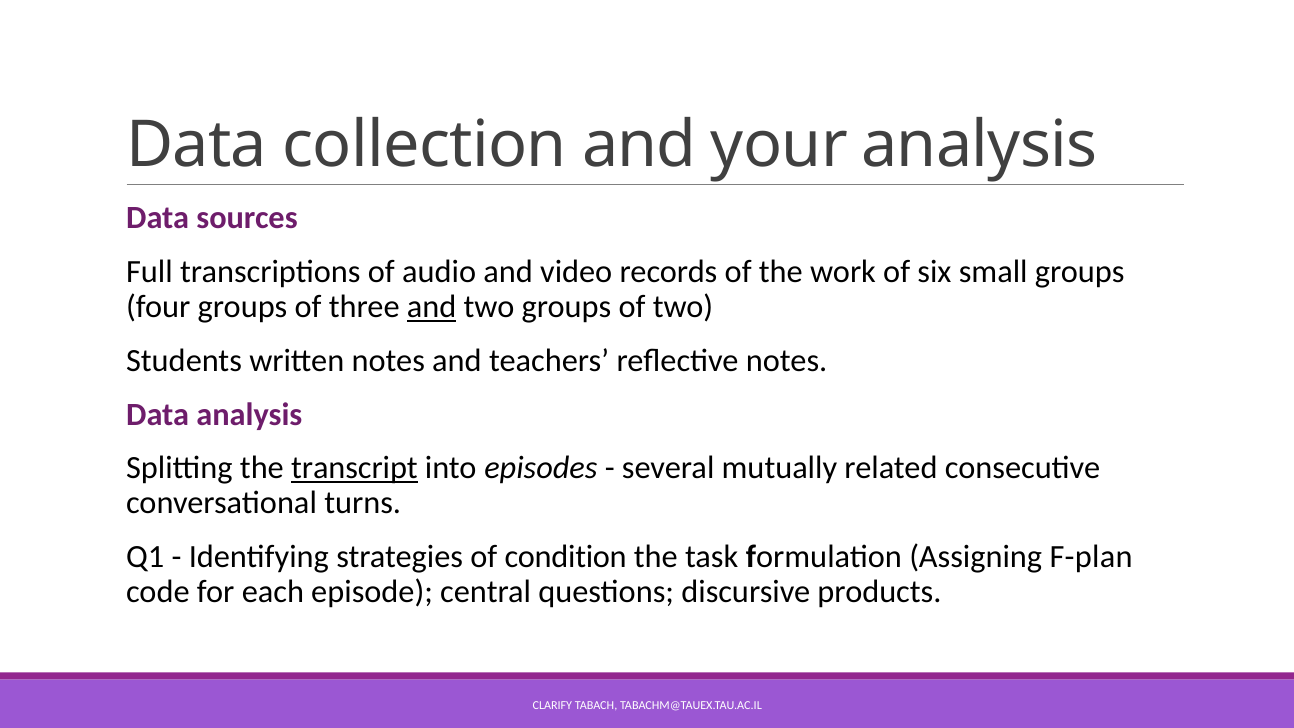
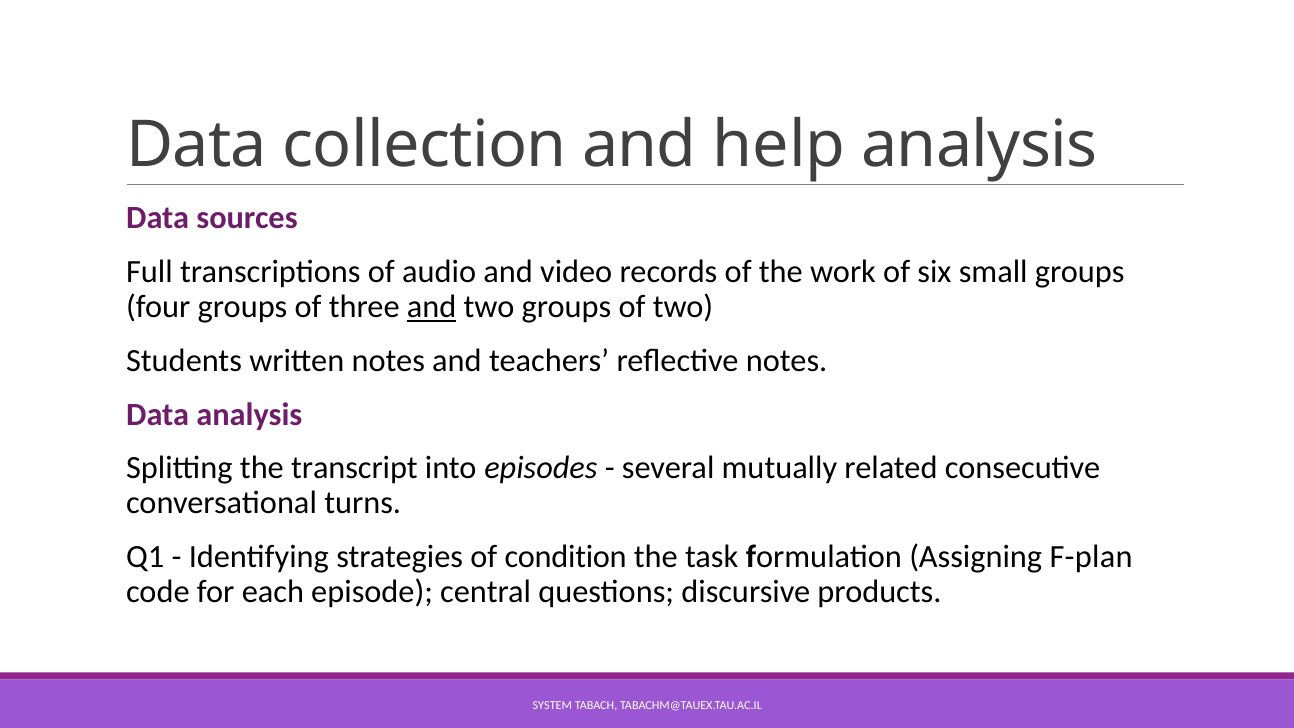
your: your -> help
transcript underline: present -> none
CLARIFY: CLARIFY -> SYSTEM
